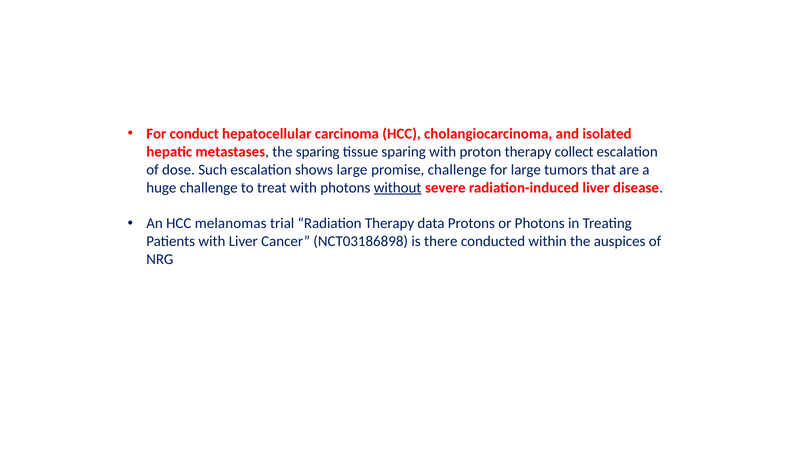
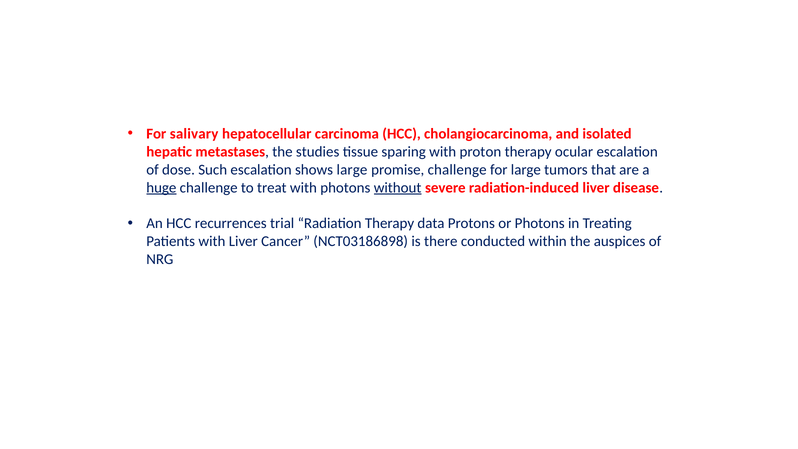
conduct: conduct -> salivary
the sparing: sparing -> studies
collect: collect -> ocular
huge underline: none -> present
melanomas: melanomas -> recurrences
